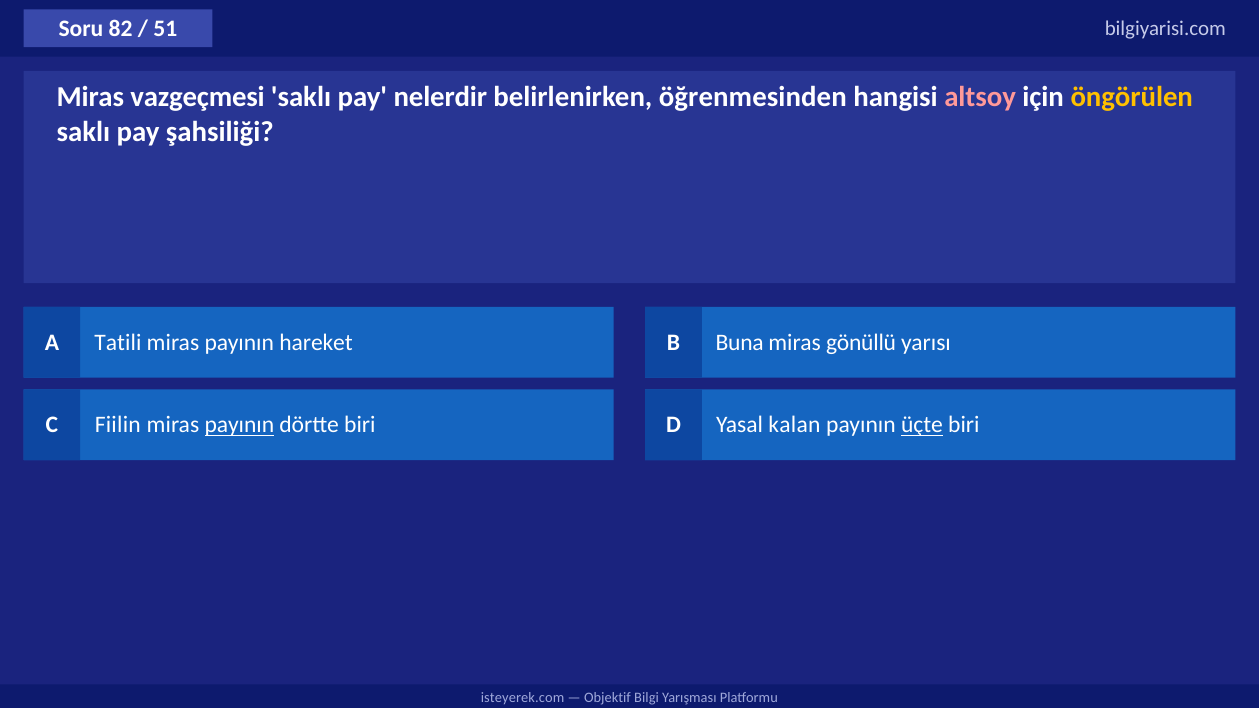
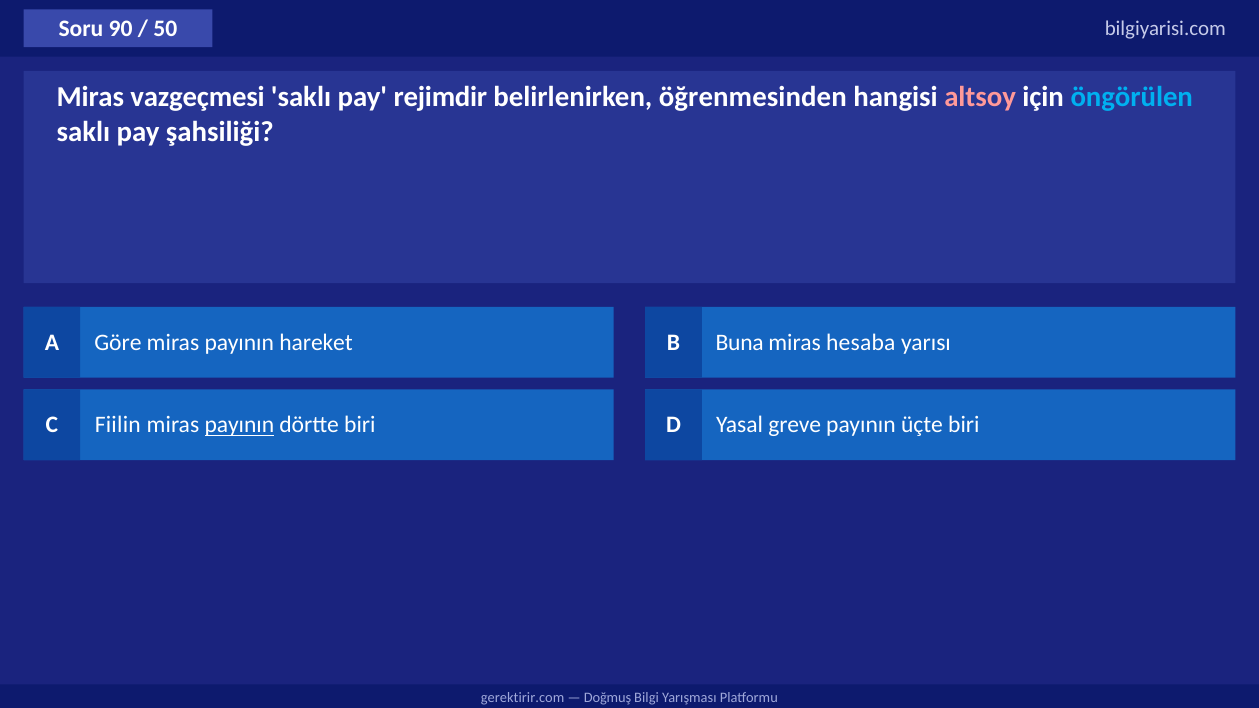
82: 82 -> 90
51: 51 -> 50
nelerdir: nelerdir -> rejimdir
öngörülen colour: yellow -> light blue
Tatili: Tatili -> Göre
gönüllü: gönüllü -> hesaba
kalan: kalan -> greve
üçte underline: present -> none
isteyerek.com: isteyerek.com -> gerektirir.com
Objektif: Objektif -> Doğmuş
